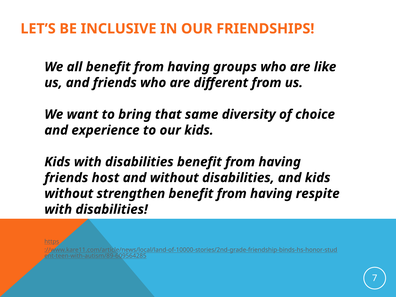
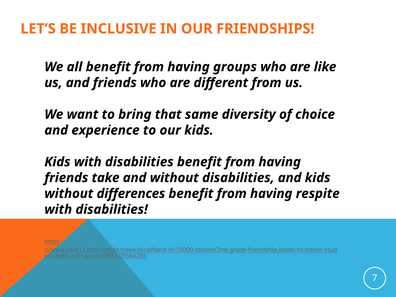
host: host -> take
strengthen: strengthen -> differences
